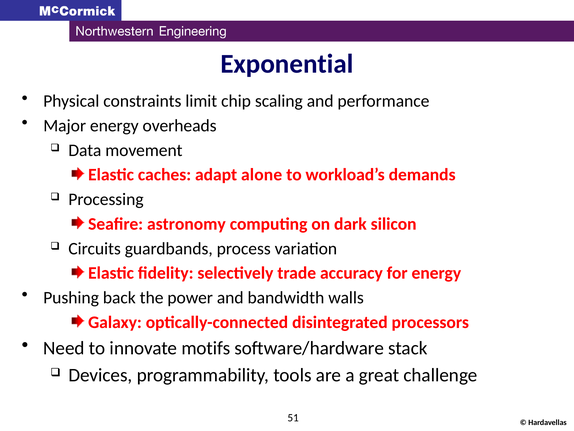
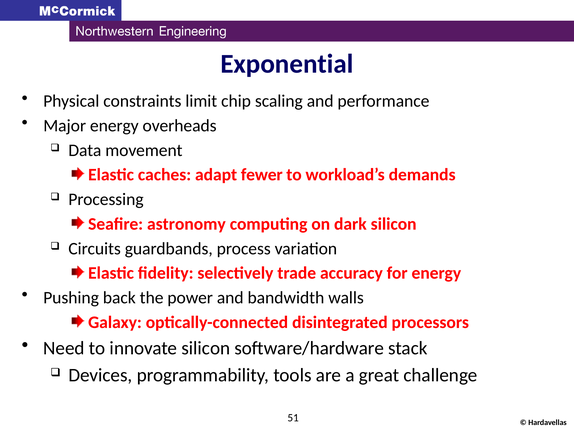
alone: alone -> fewer
innovate motifs: motifs -> silicon
